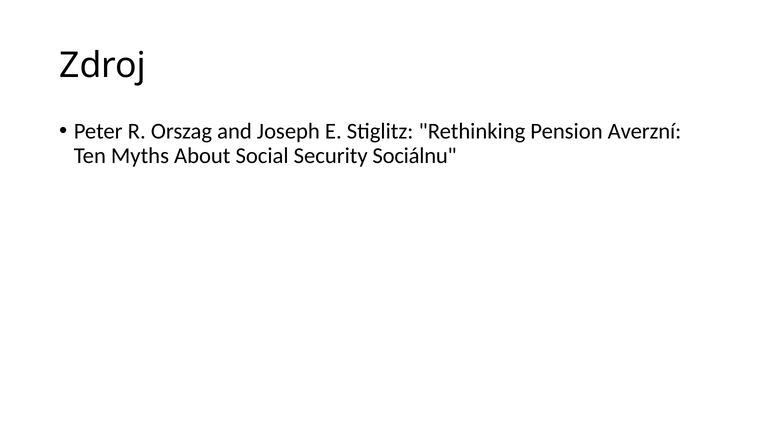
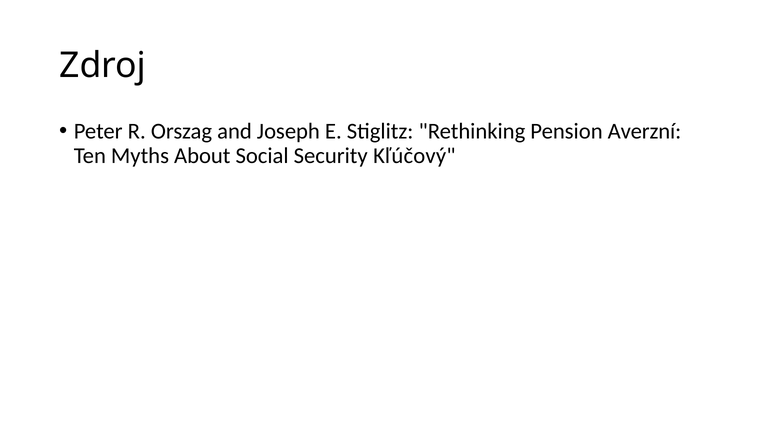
Sociálnu: Sociálnu -> Kľúčový
